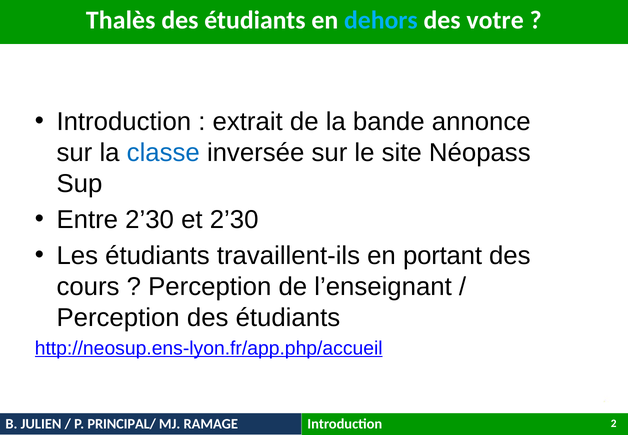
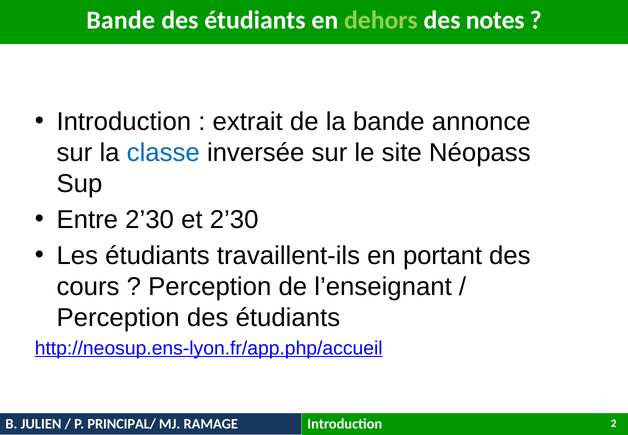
Thalès at (121, 20): Thalès -> Bande
dehors colour: light blue -> light green
votre: votre -> notes
